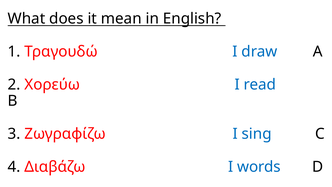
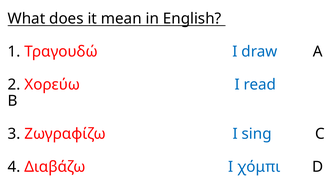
words: words -> χόμπι
